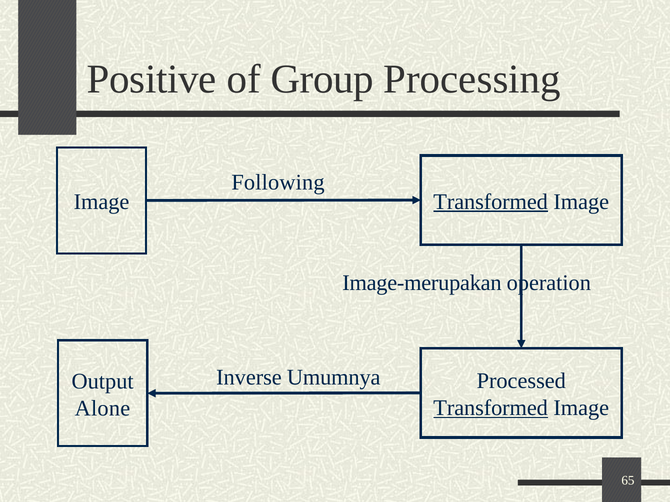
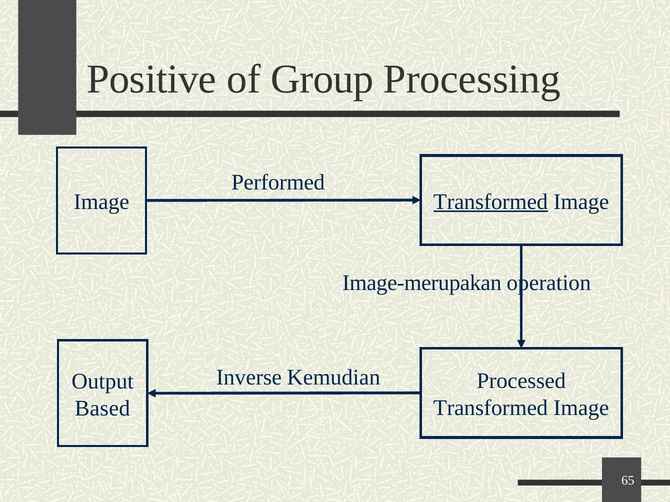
Following: Following -> Performed
Umumnya: Umumnya -> Kemudian
Transformed at (491, 408) underline: present -> none
Alone: Alone -> Based
